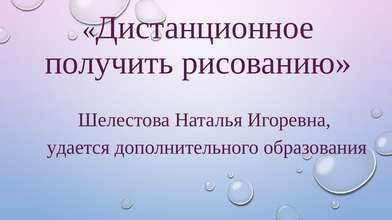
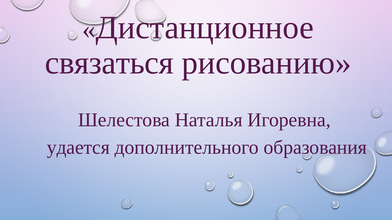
получить: получить -> связаться
